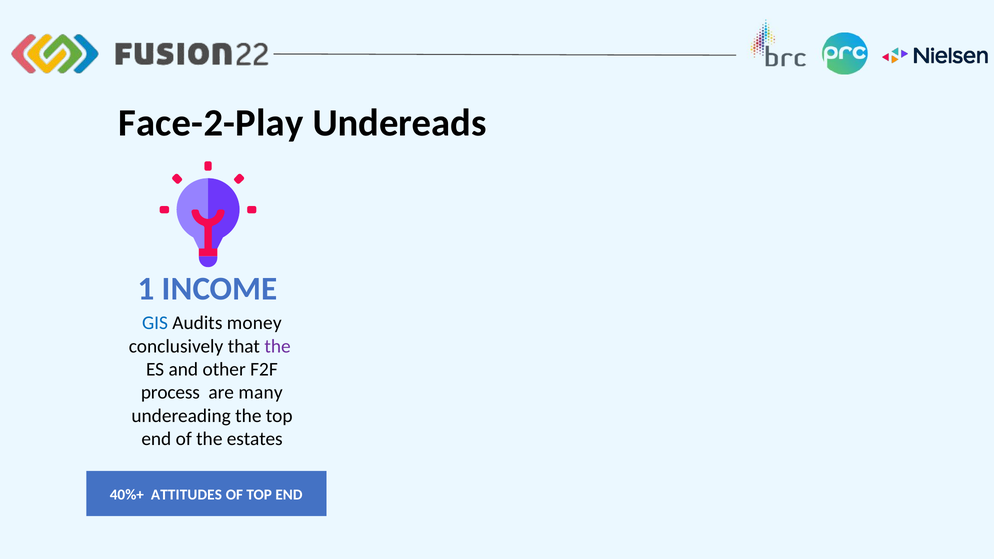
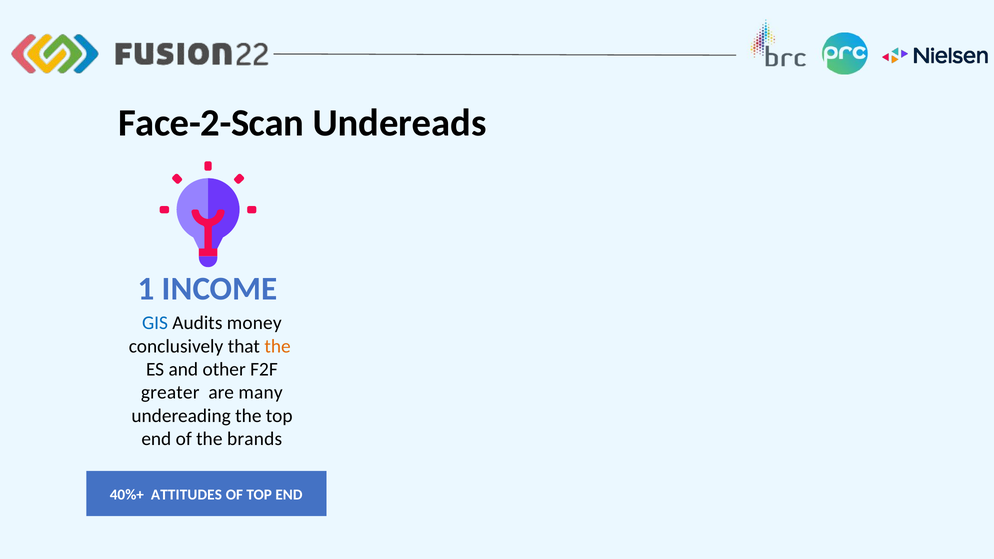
Face-2-Play: Face-2-Play -> Face-2-Scan
the at (278, 346) colour: purple -> orange
process: process -> greater
estates: estates -> brands
